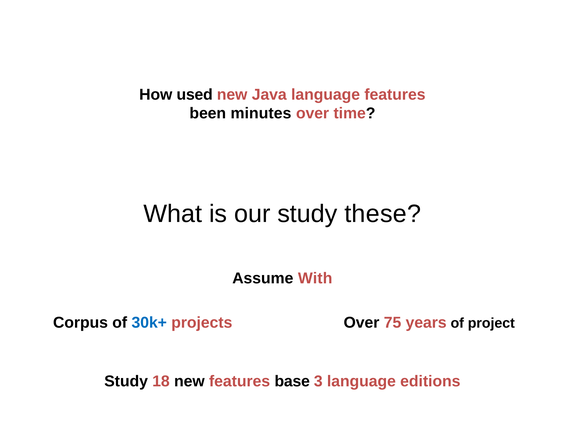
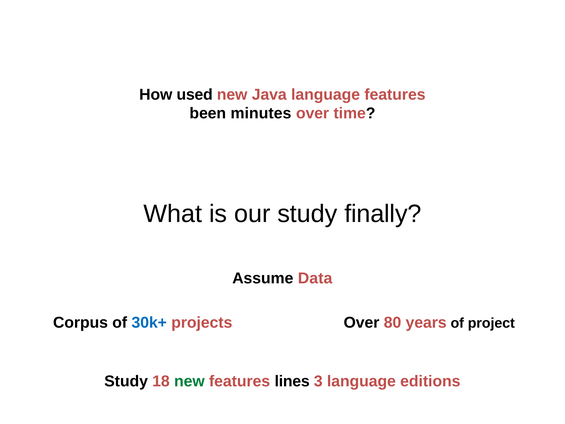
these: these -> finally
With: With -> Data
75: 75 -> 80
new at (189, 381) colour: black -> green
base: base -> lines
